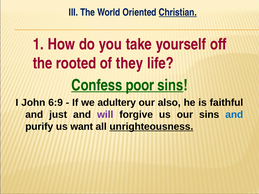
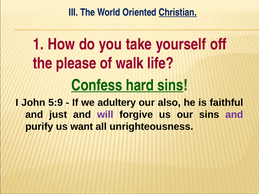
rooted: rooted -> please
they: they -> walk
poor: poor -> hard
6:9: 6:9 -> 5:9
and at (234, 115) colour: blue -> purple
unrighteousness underline: present -> none
